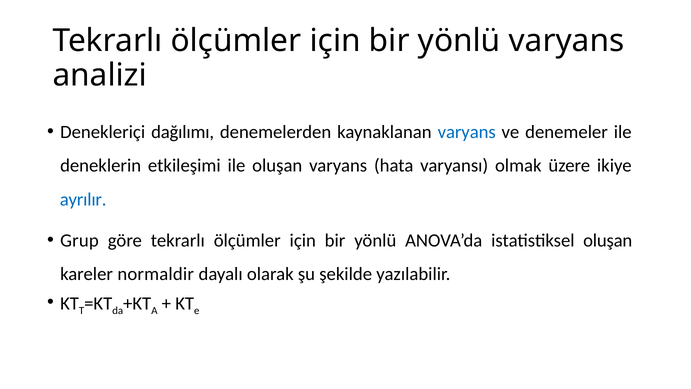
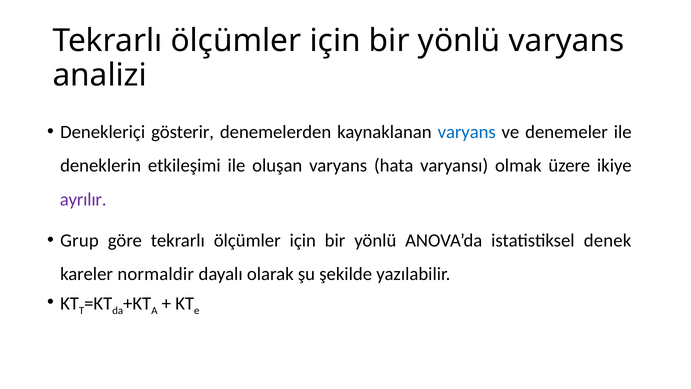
dağılımı: dağılımı -> gösterir
ayrılır colour: blue -> purple
istatistiksel oluşan: oluşan -> denek
